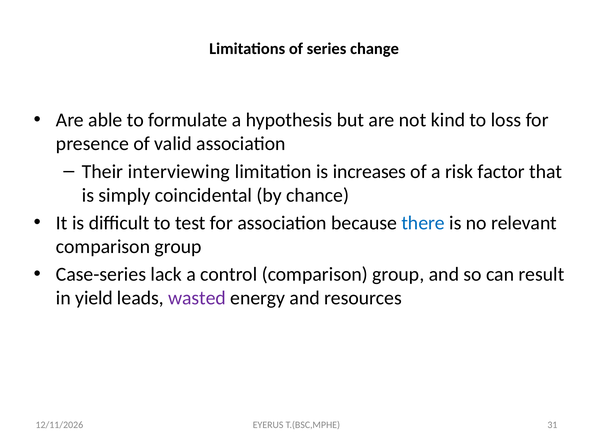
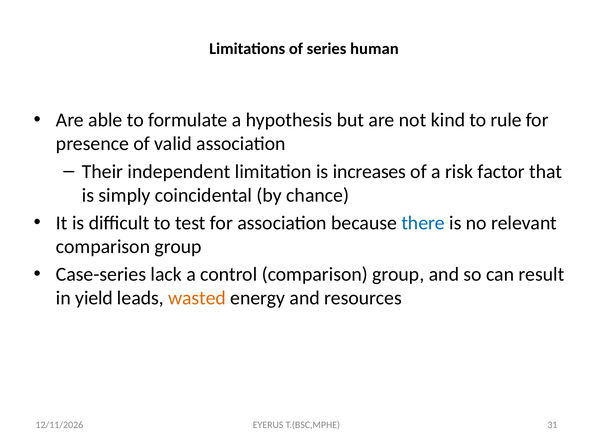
change: change -> human
loss: loss -> rule
interviewing: interviewing -> independent
wasted colour: purple -> orange
